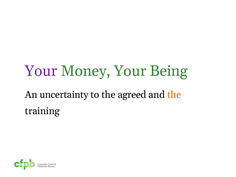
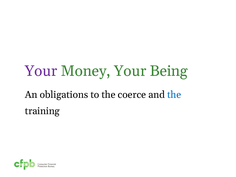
uncertainty: uncertainty -> obligations
agreed: agreed -> coerce
the at (174, 95) colour: orange -> blue
